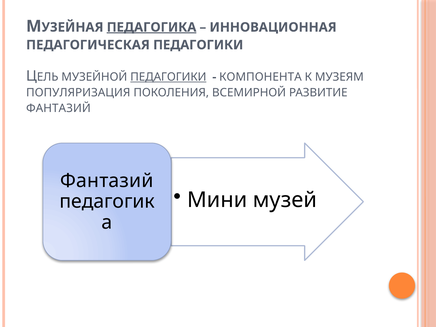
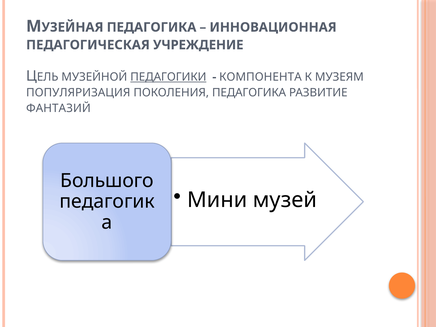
ПЕДАГОГИКА at (152, 27) underline: present -> none
ПЕДАГОГИЧЕСКАЯ ПЕДАГОГИКИ: ПЕДАГОГИКИ -> УЧРЕЖДЕНИЕ
ПОКОЛЕНИЯ ВСЕМИРНОЙ: ВСЕМИРНОЙ -> ПЕДАГОГИКА
Фантазий at (107, 181): Фантазий -> Большого
